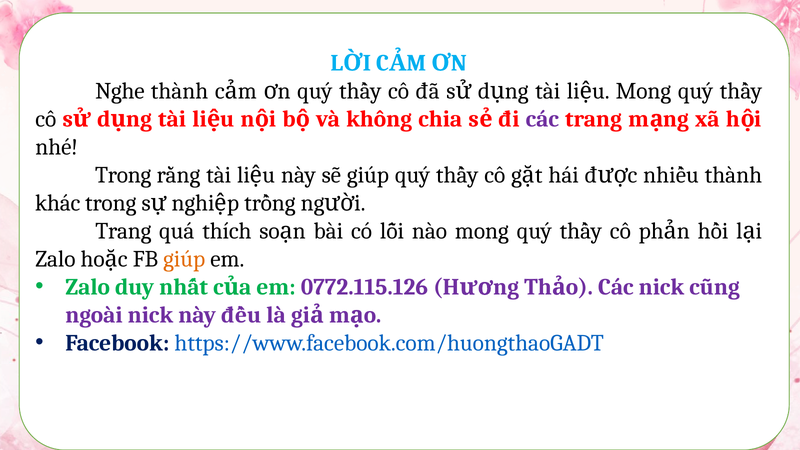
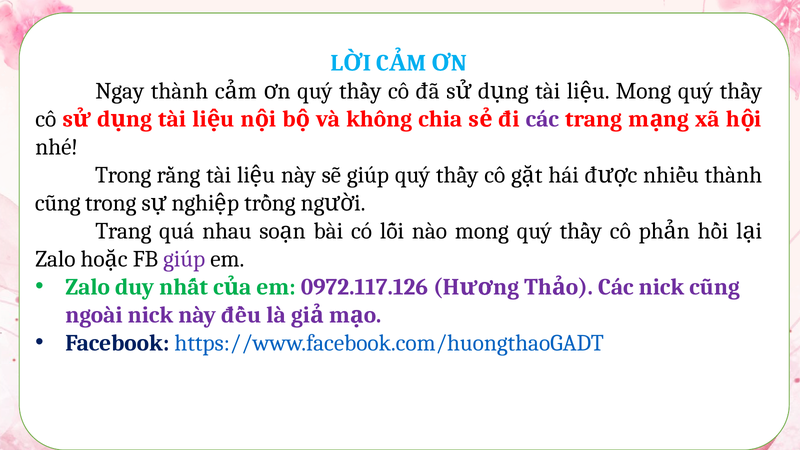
Nghe: Nghe -> Ngay
khác at (58, 203): khác -> cũng
thích: thích -> nhau
giúp at (184, 259) colour: orange -> purple
0772.115.126: 0772.115.126 -> 0972.117.126
